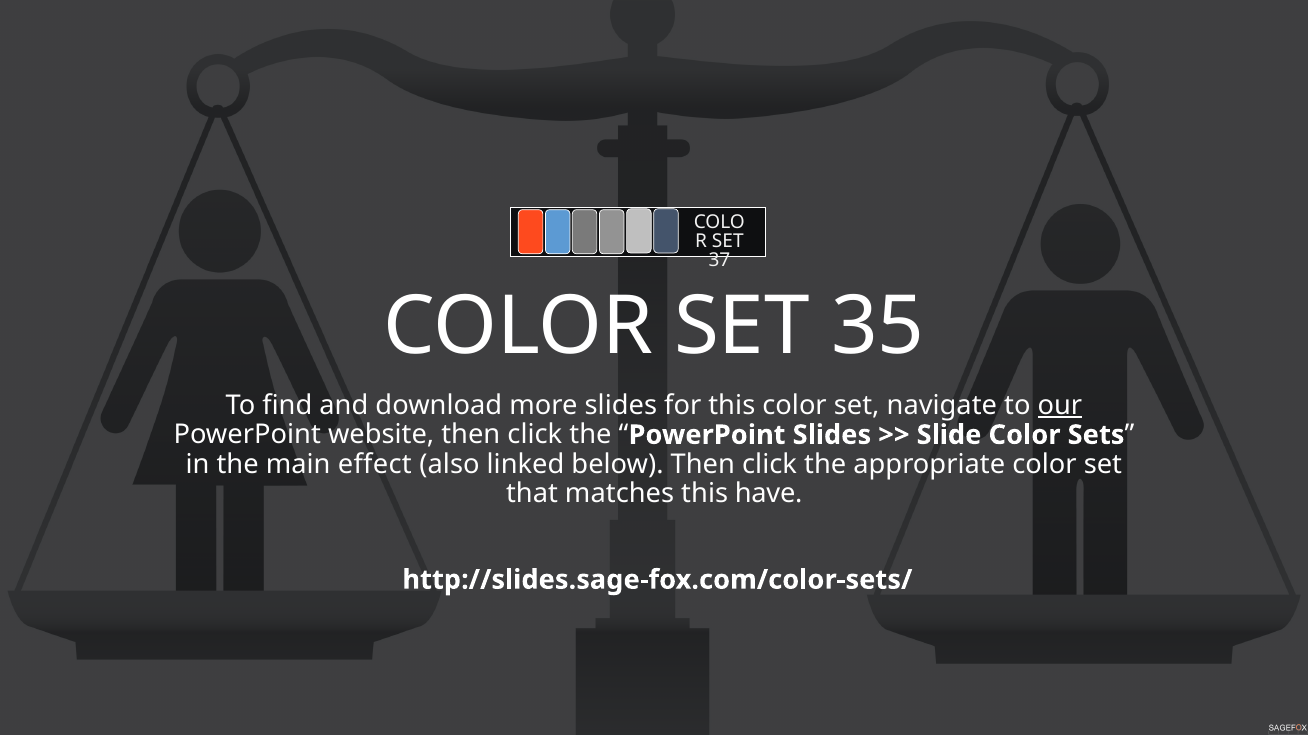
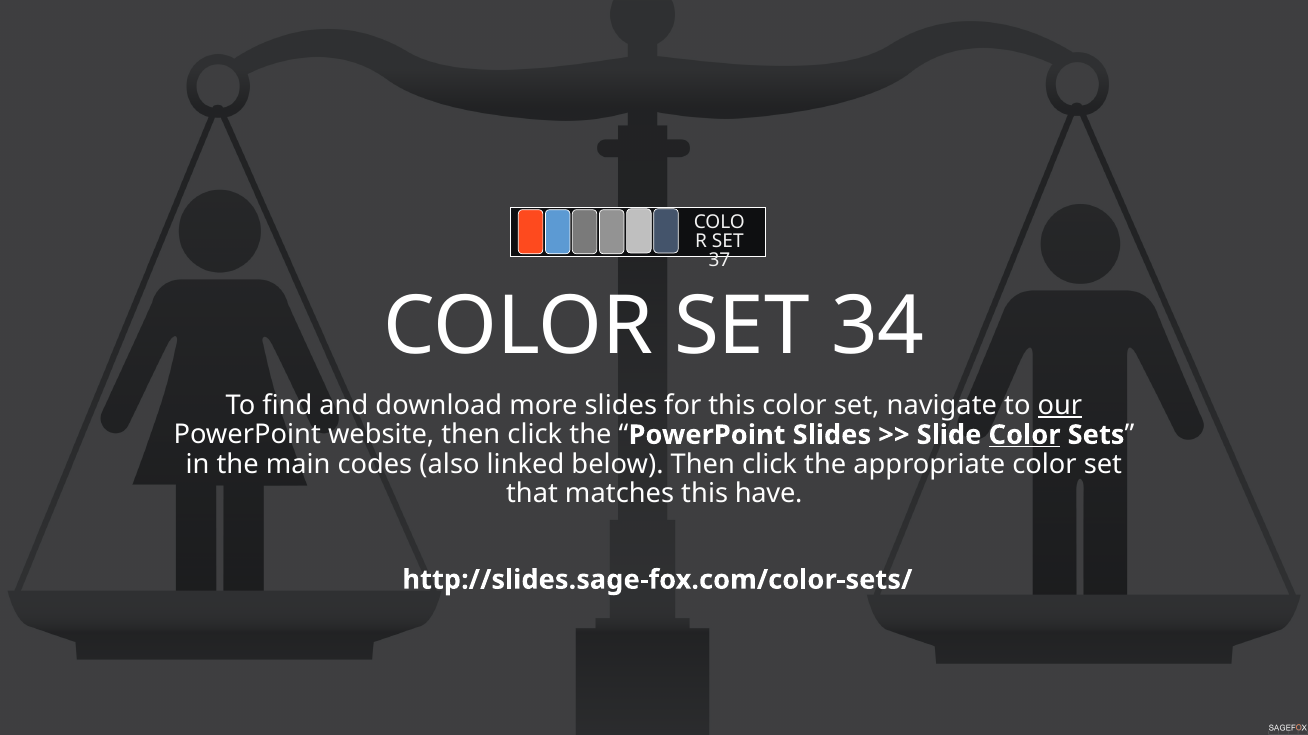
35: 35 -> 34
Color at (1024, 435) underline: none -> present
effect: effect -> codes
